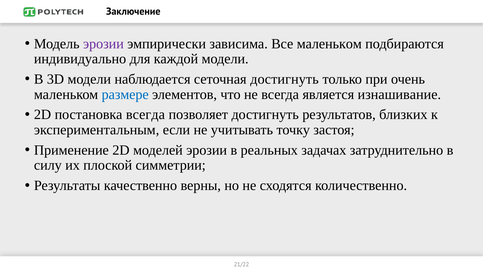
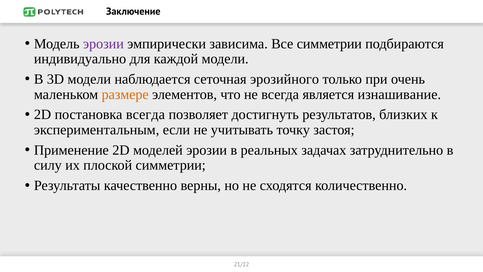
Все маленьком: маленьком -> симметрии
сеточная достигнуть: достигнуть -> эрозийного
размере colour: blue -> orange
